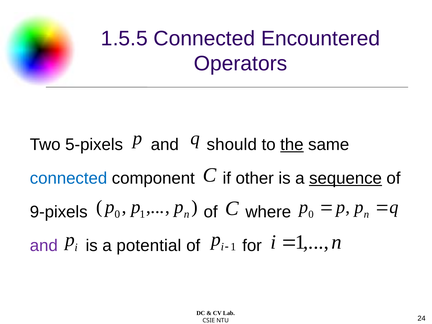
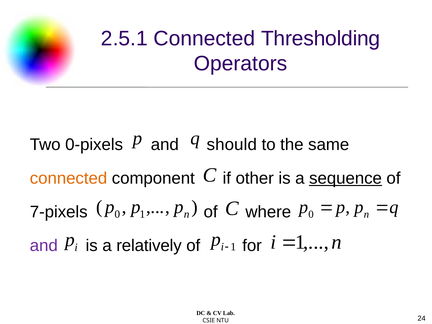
1.5.5: 1.5.5 -> 2.5.1
Encountered: Encountered -> Thresholding
5-pixels: 5-pixels -> 0-pixels
the underline: present -> none
connected at (68, 178) colour: blue -> orange
9-pixels: 9-pixels -> 7-pixels
potential: potential -> relatively
